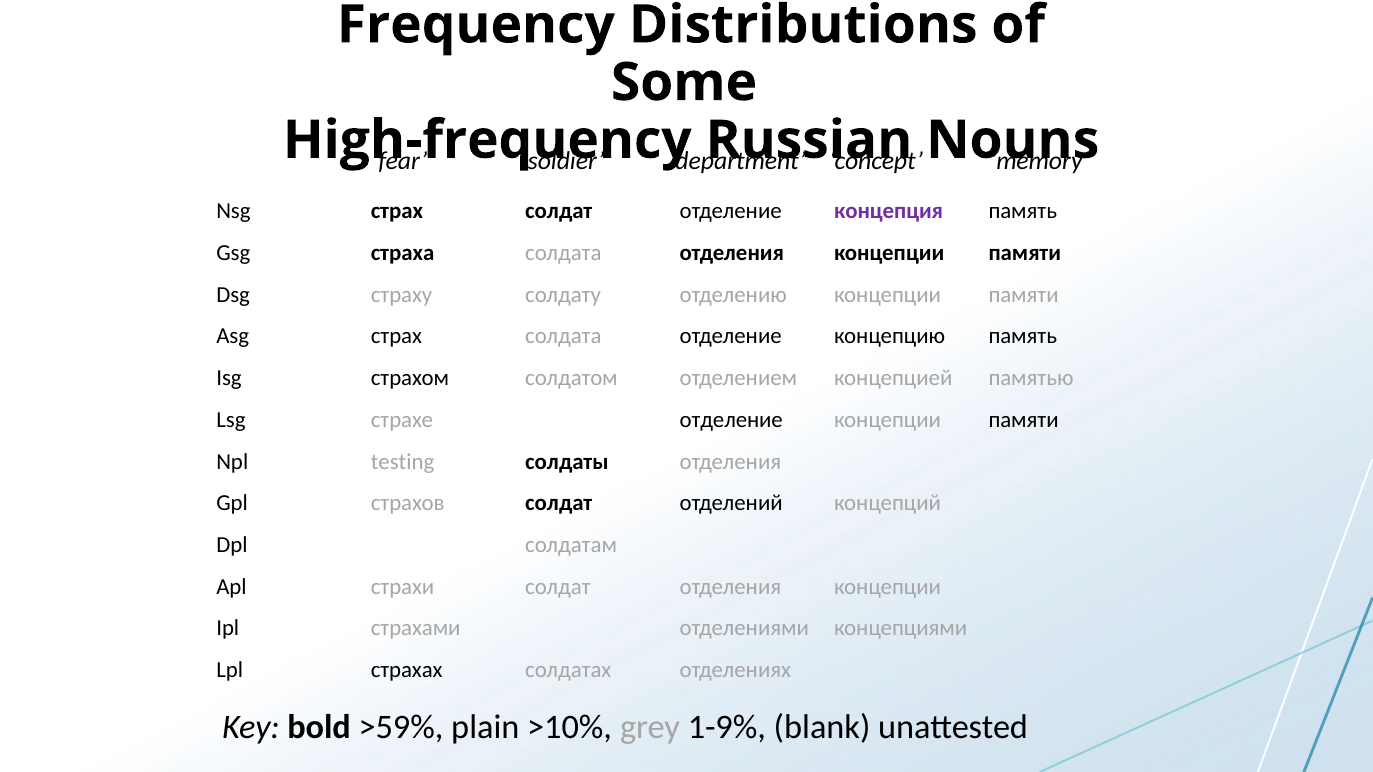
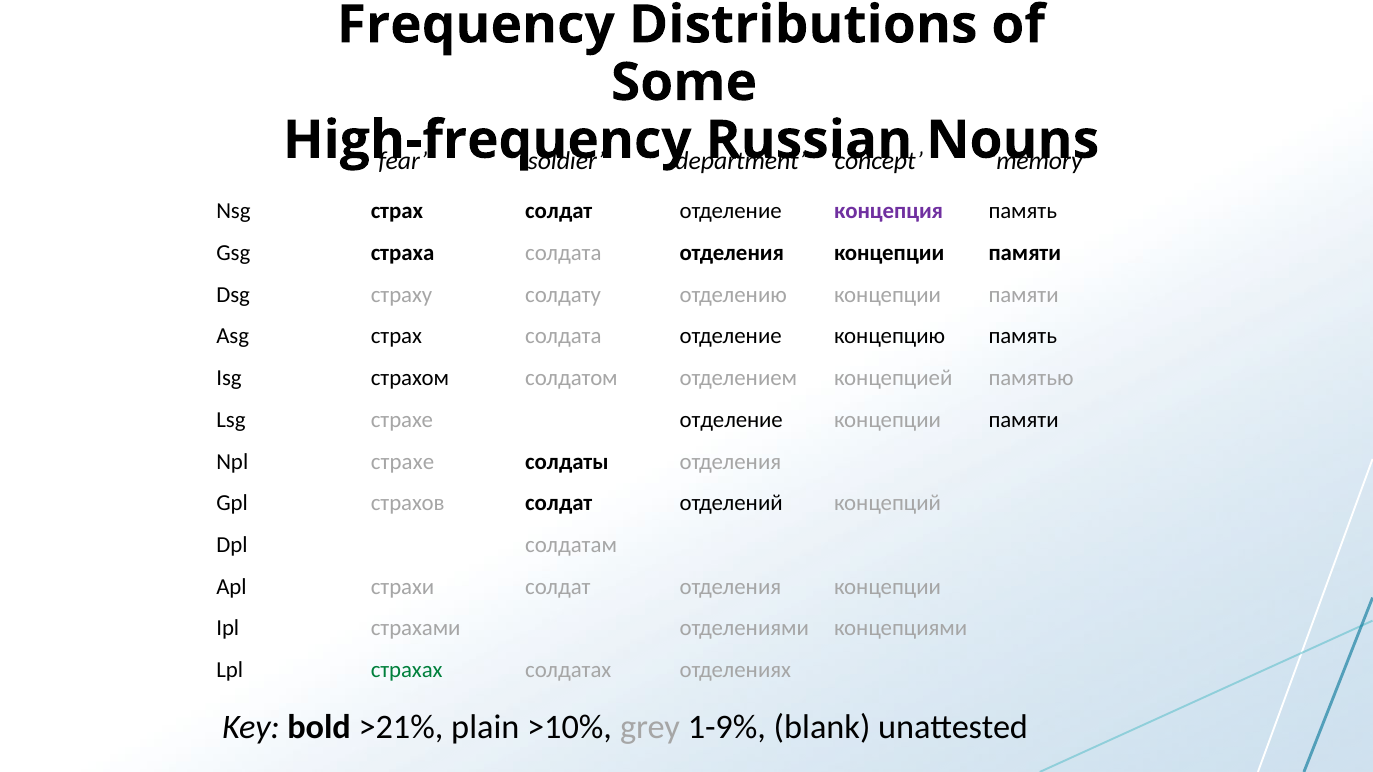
Npl testing: testing -> страхе
страхах colour: black -> green
>59%: >59% -> >21%
